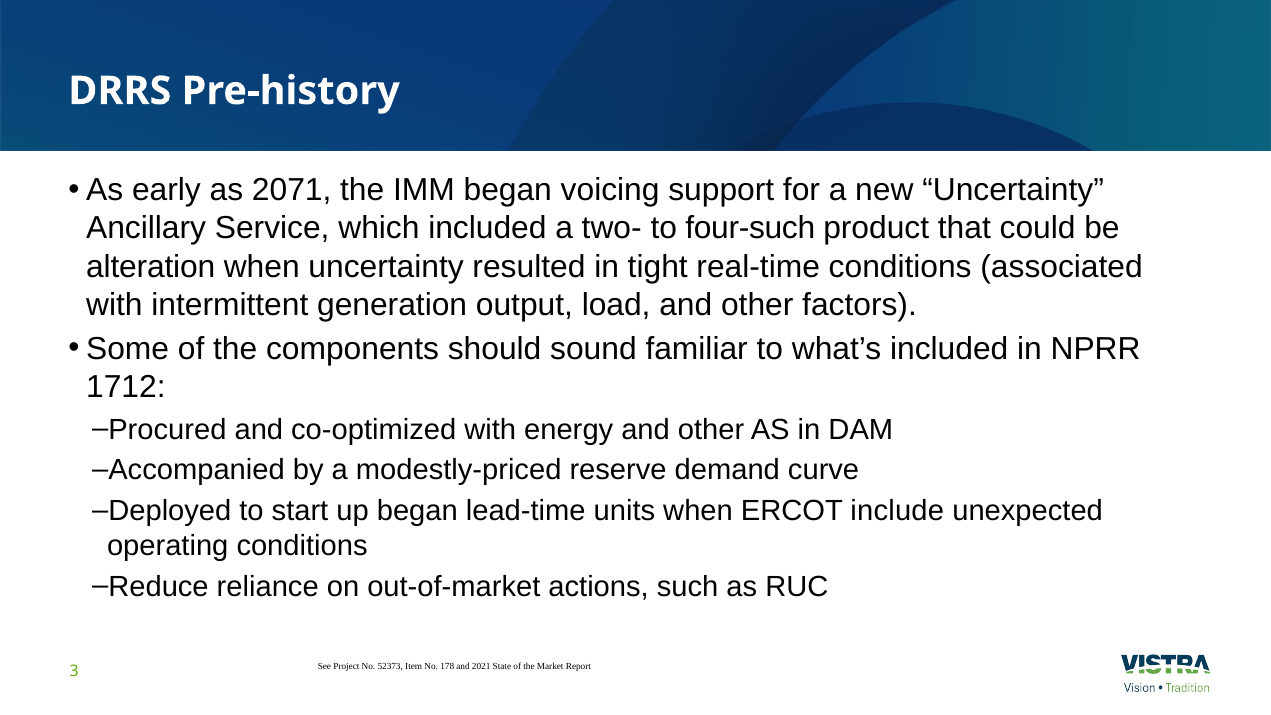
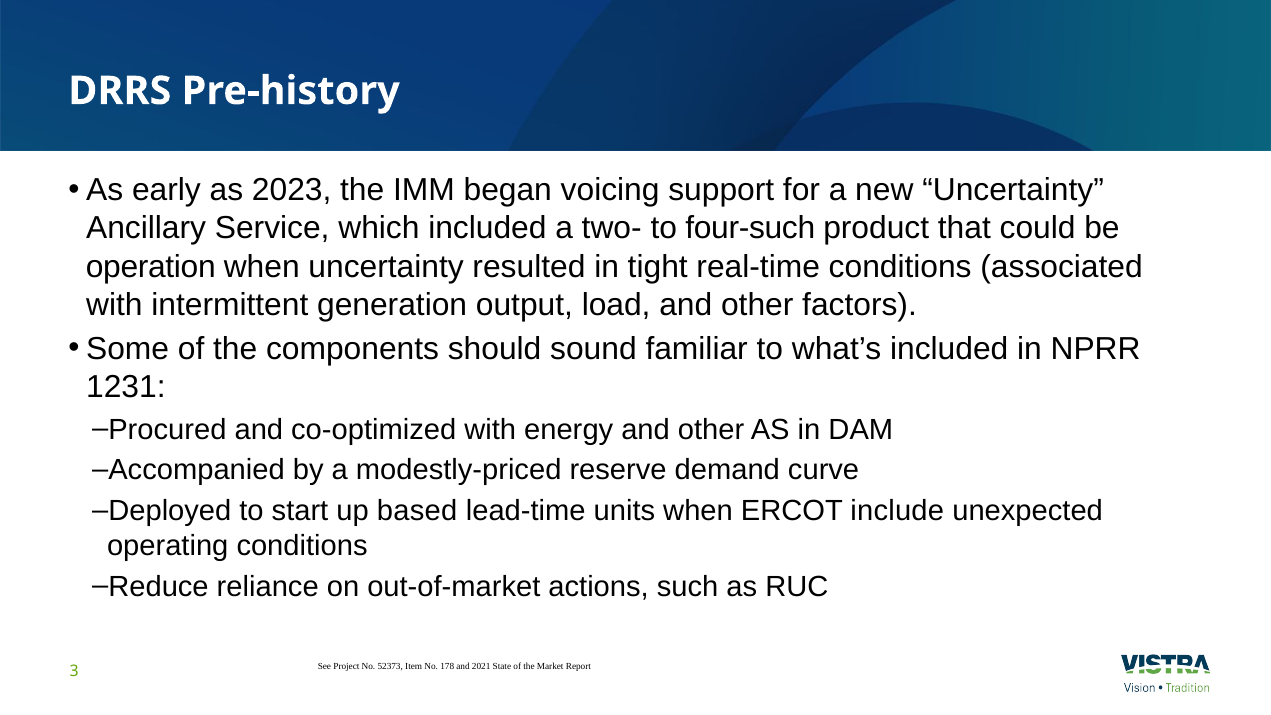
2071: 2071 -> 2023
alteration: alteration -> operation
1712: 1712 -> 1231
up began: began -> based
